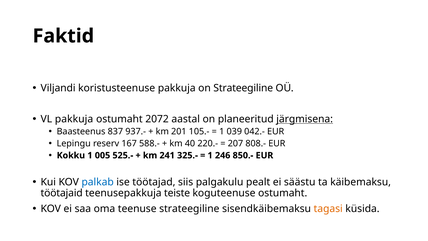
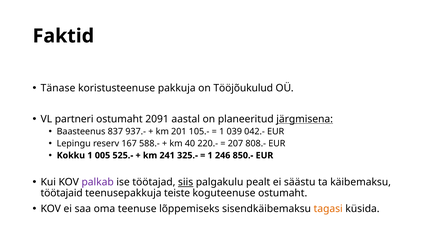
Viljandi: Viljandi -> Tänase
on Strateegiline: Strateegiline -> Tööjõukulud
VL pakkuja: pakkuja -> partneri
2072: 2072 -> 2091
palkab colour: blue -> purple
siis underline: none -> present
teenuse strateegiline: strateegiline -> lõppemiseks
